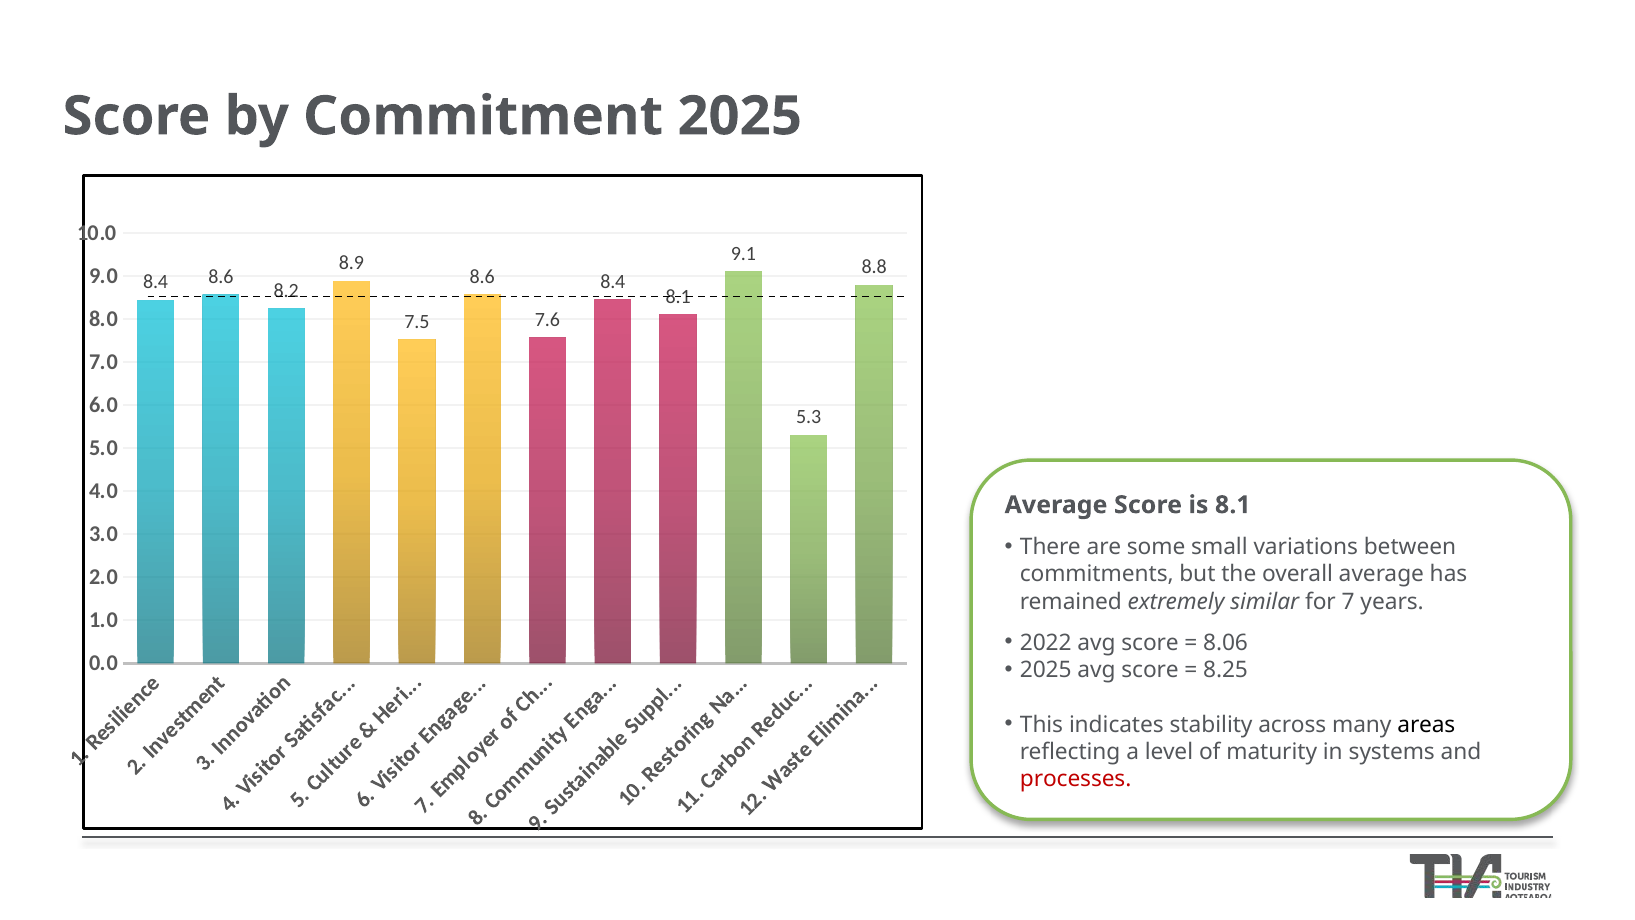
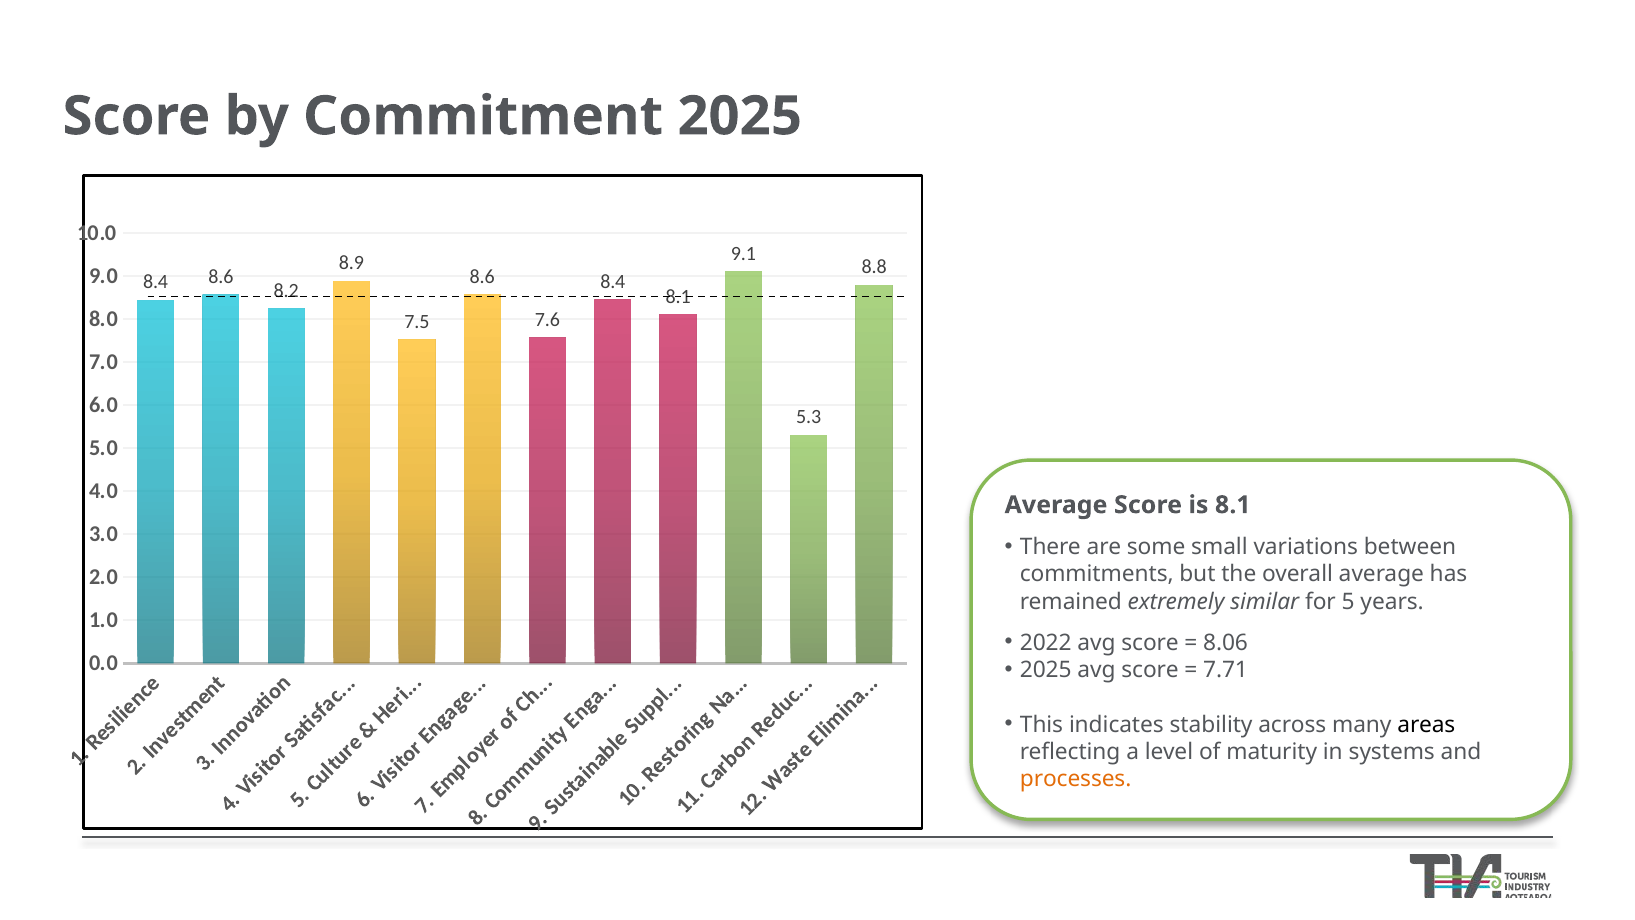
7: 7 -> 5
8.25: 8.25 -> 7.71
processes colour: red -> orange
